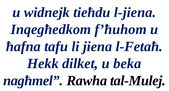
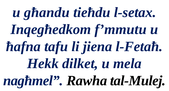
widnejk: widnejk -> għandu
l-jiena: l-jiena -> l-setax
f’ħuhom: f’ħuhom -> f’mmutu
beka: beka -> mela
